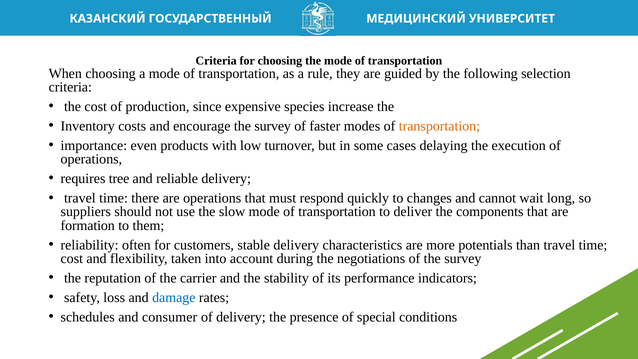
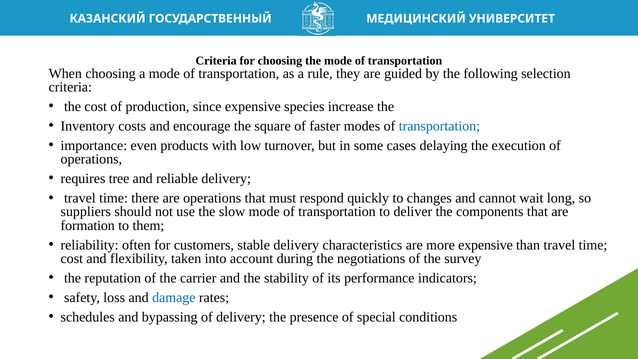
encourage the survey: survey -> square
transportation at (439, 126) colour: orange -> blue
more potentials: potentials -> expensive
consumer: consumer -> bypassing
